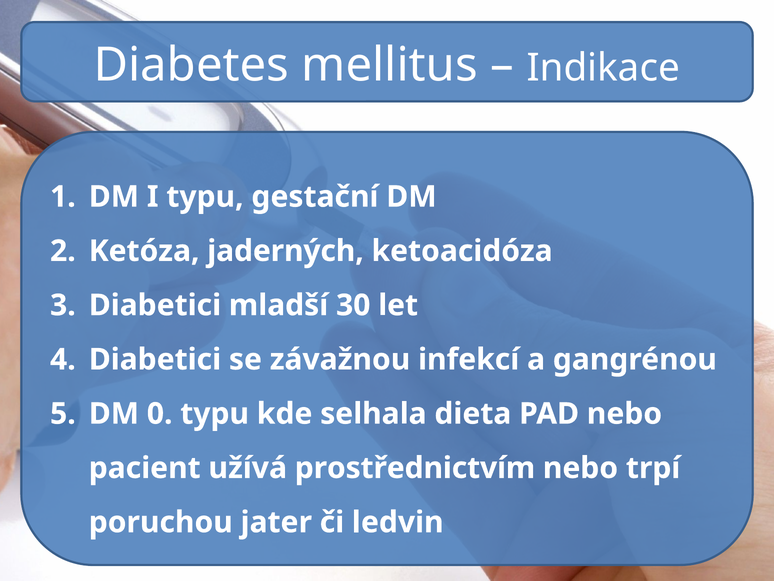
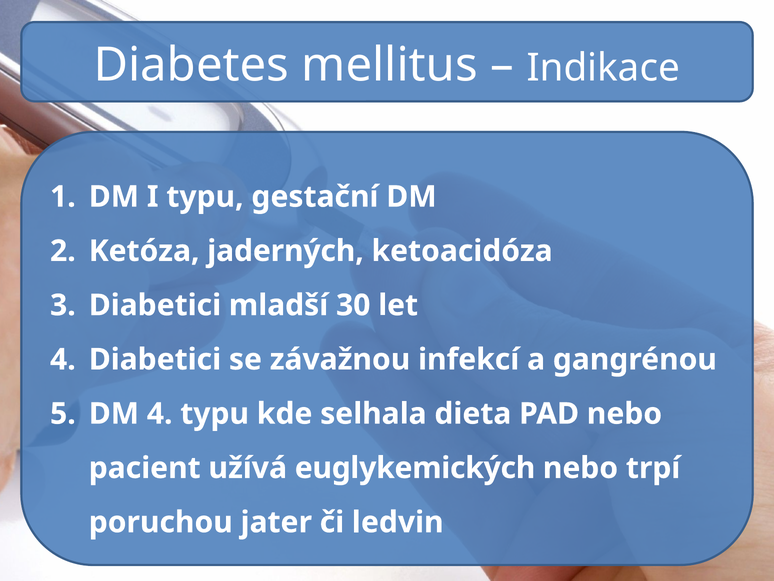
DM 0: 0 -> 4
prostřednictvím: prostřednictvím -> euglykemických
